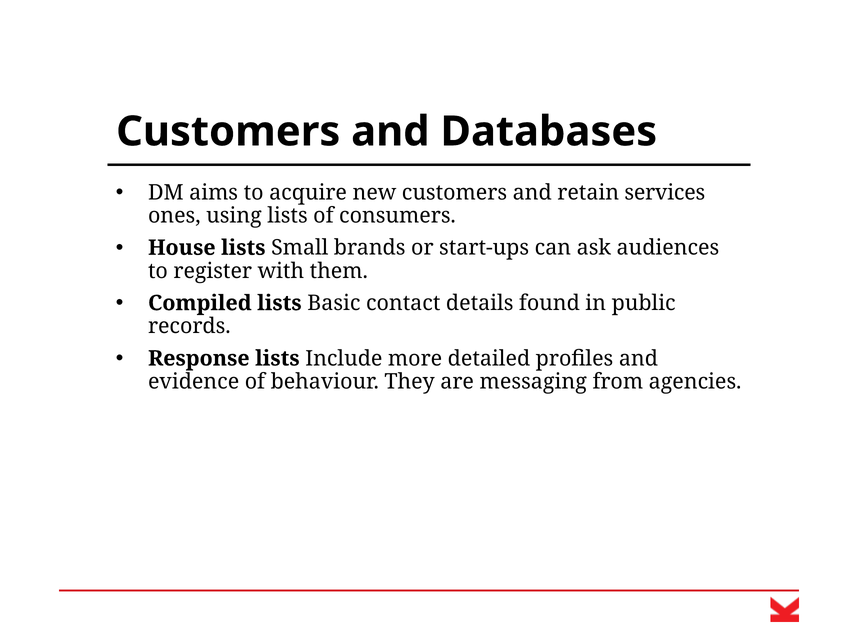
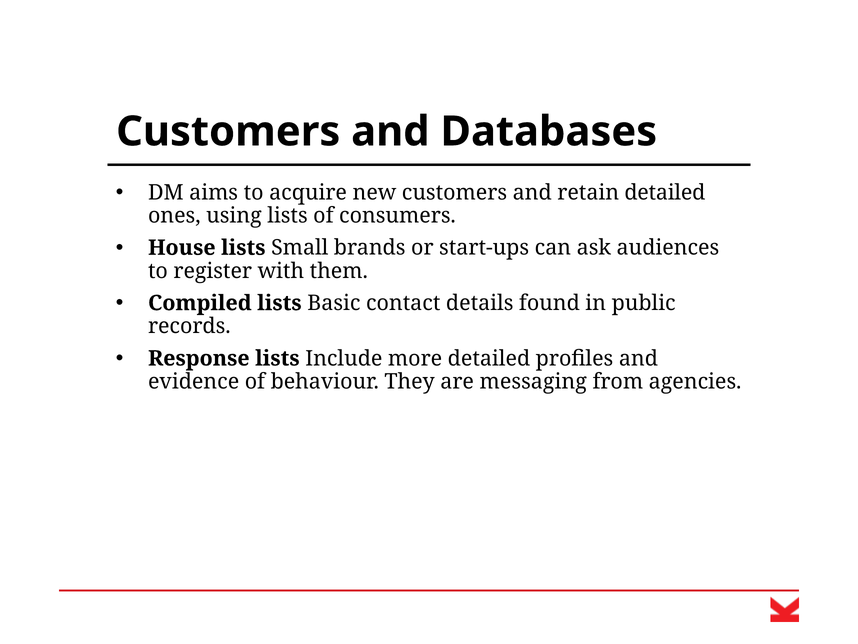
retain services: services -> detailed
